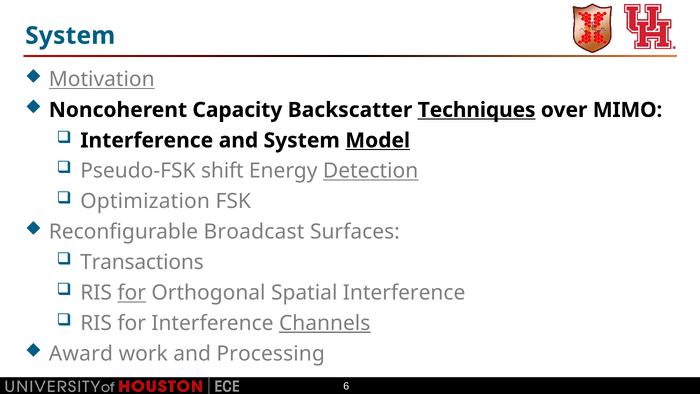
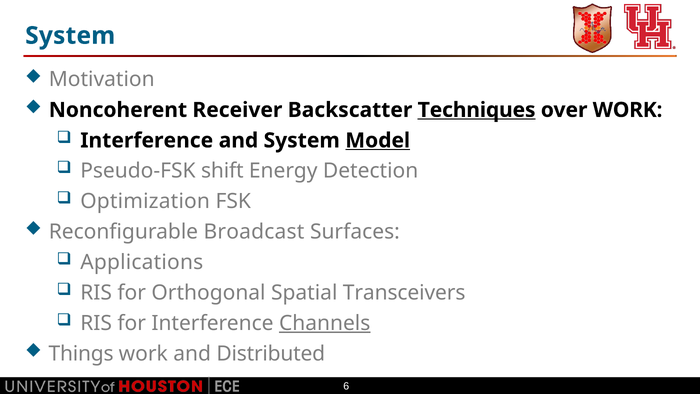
Motivation underline: present -> none
Capacity: Capacity -> Receiver
over MIMO: MIMO -> WORK
Detection underline: present -> none
Transactions: Transactions -> Applications
for at (132, 293) underline: present -> none
Spatial Interference: Interference -> Transceivers
Award: Award -> Things
Processing: Processing -> Distributed
